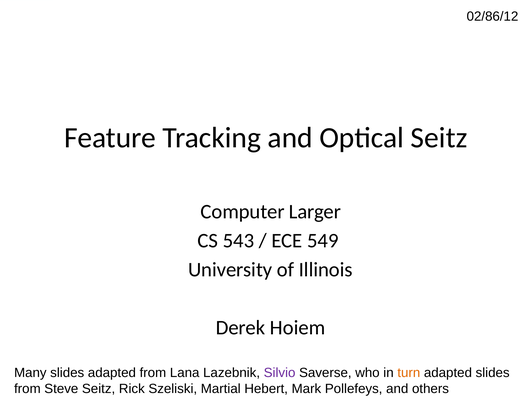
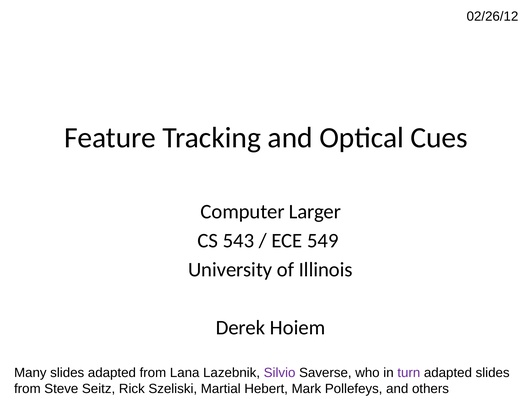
02/86/12: 02/86/12 -> 02/26/12
Optical Seitz: Seitz -> Cues
turn colour: orange -> purple
